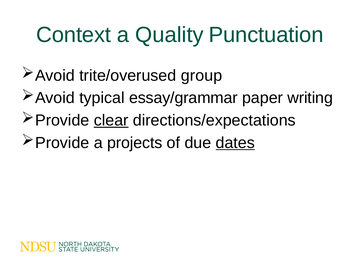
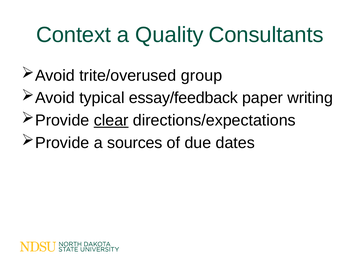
Punctuation: Punctuation -> Consultants
essay/grammar: essay/grammar -> essay/feedback
projects: projects -> sources
dates underline: present -> none
